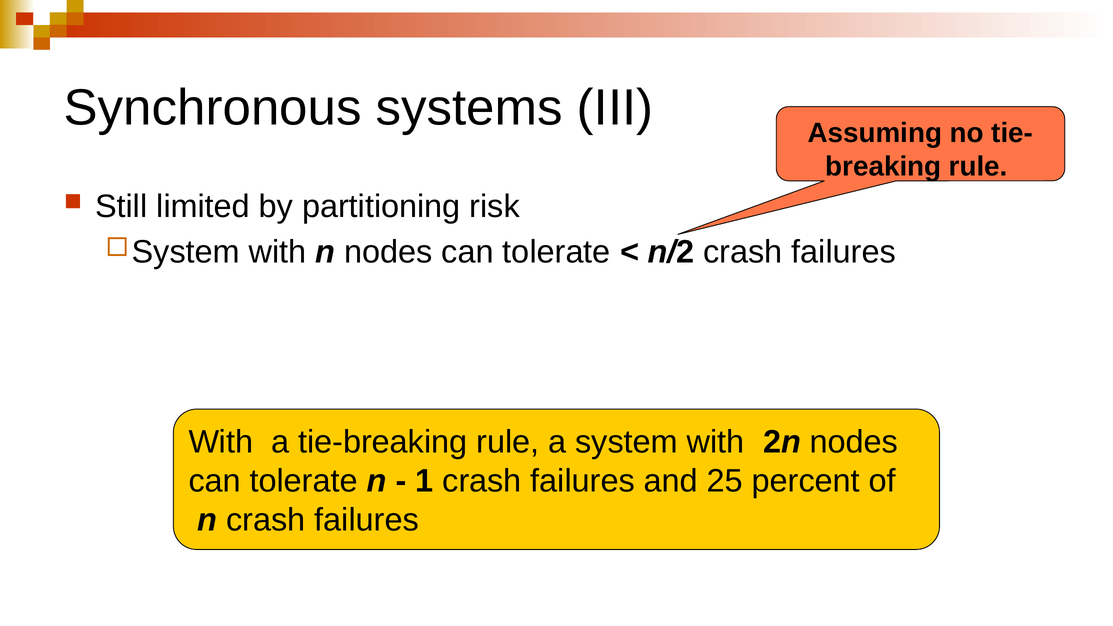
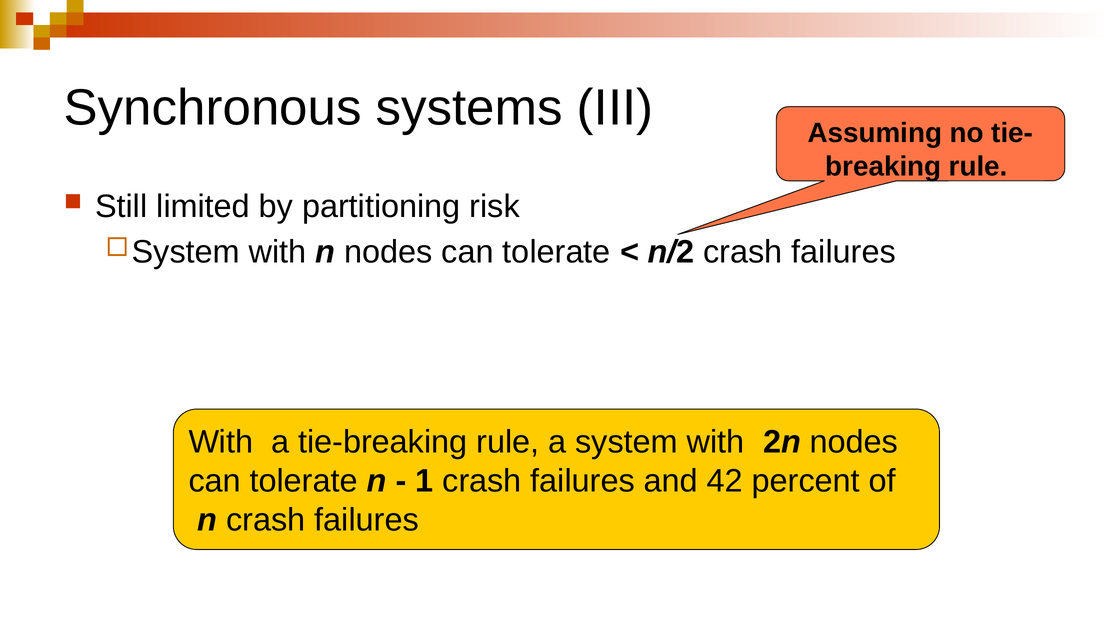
25: 25 -> 42
